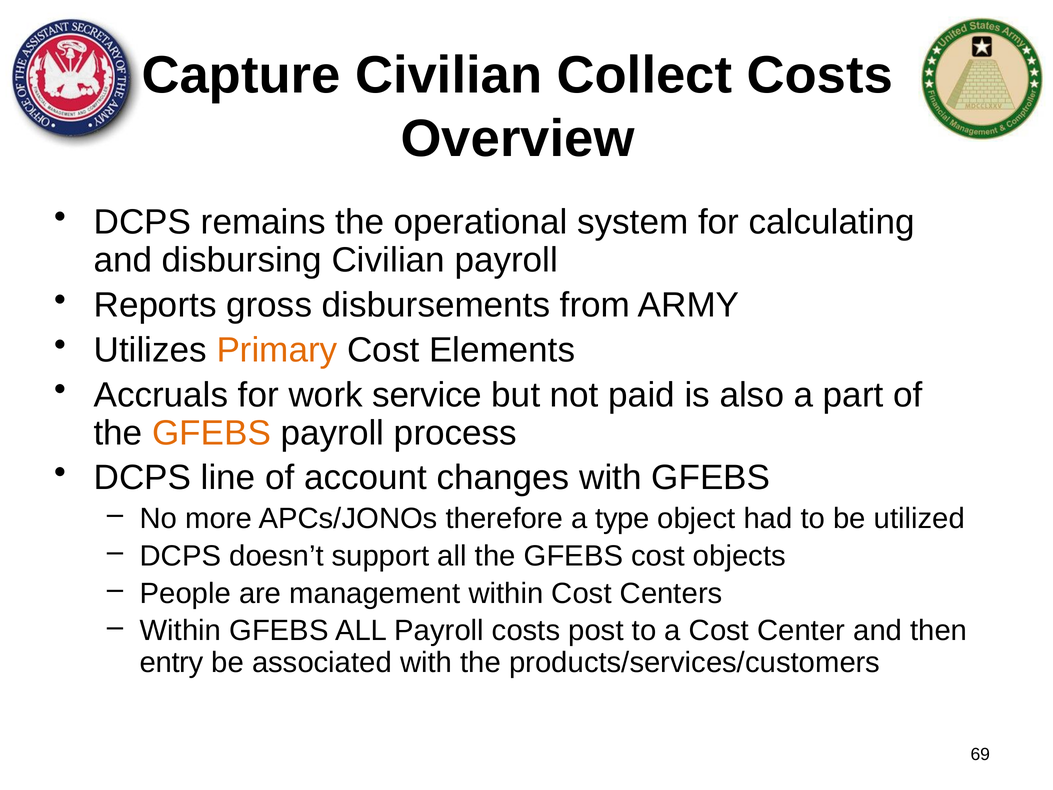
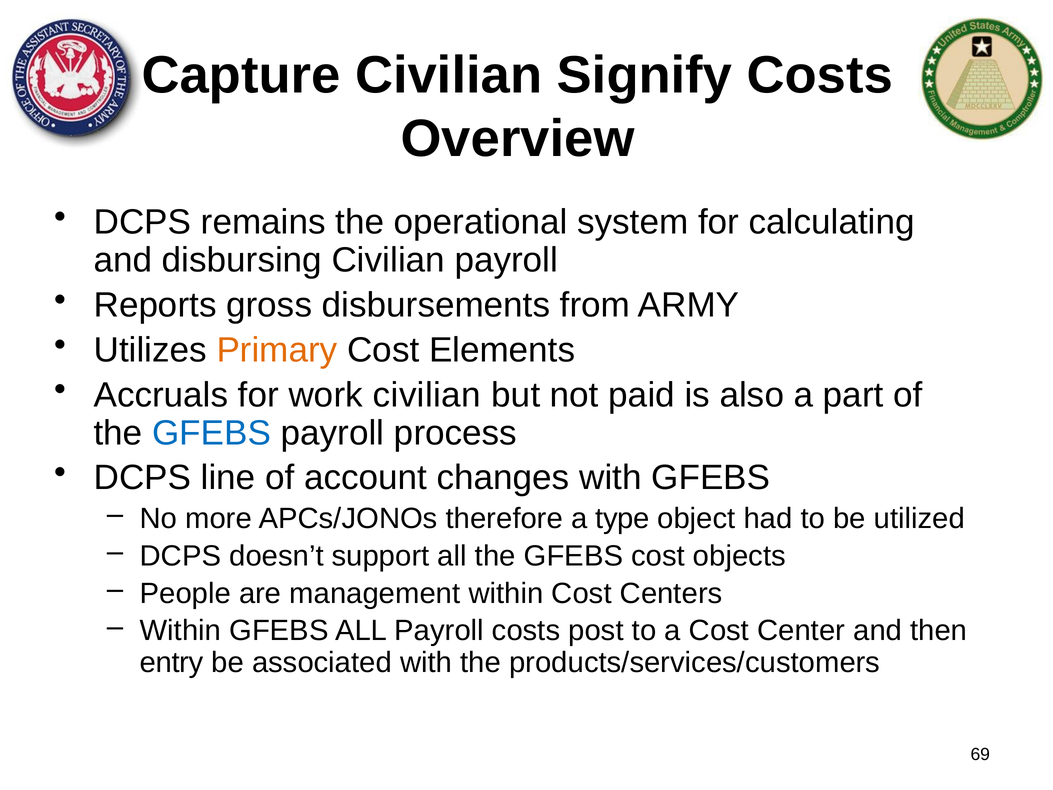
Collect: Collect -> Signify
work service: service -> civilian
GFEBS at (212, 433) colour: orange -> blue
